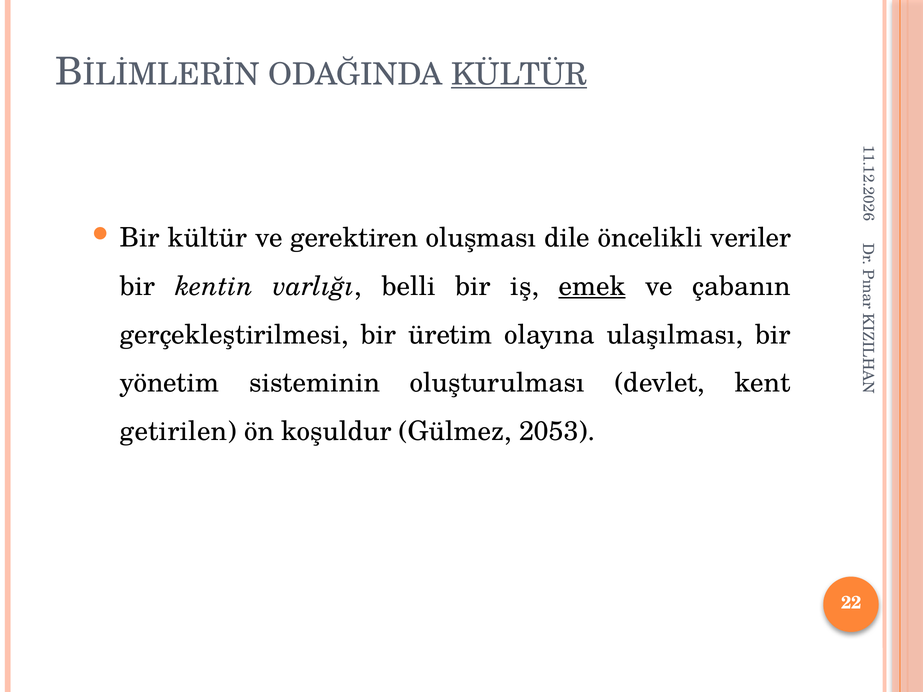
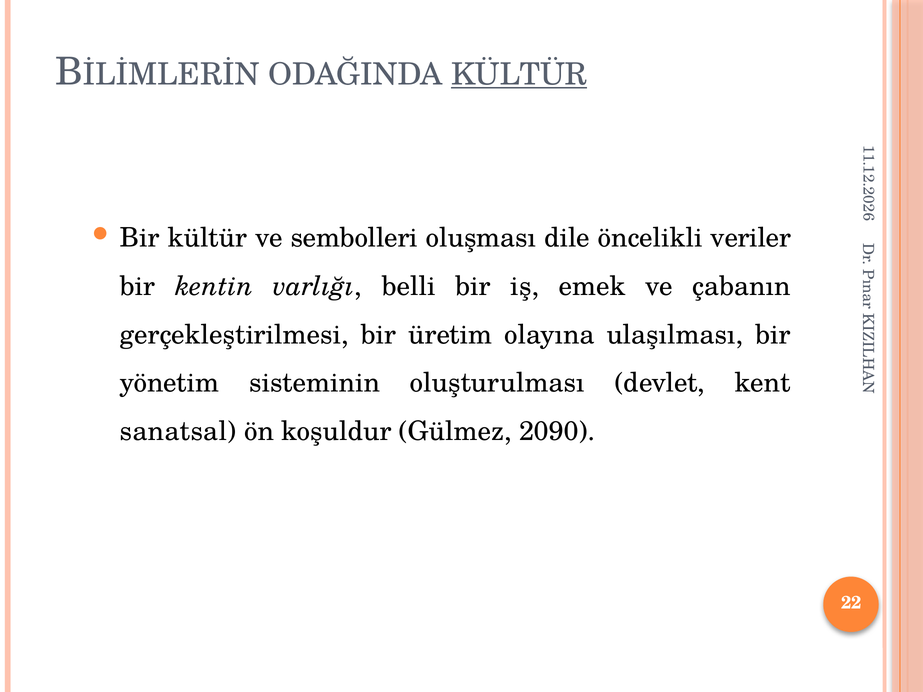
gerektiren: gerektiren -> sembolleri
emek underline: present -> none
getirilen: getirilen -> sanatsal
2053: 2053 -> 2090
